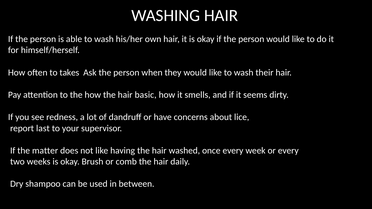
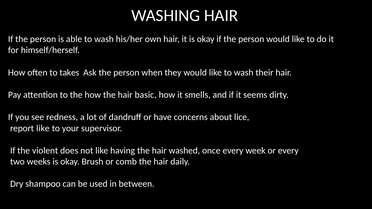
report last: last -> like
matter: matter -> violent
